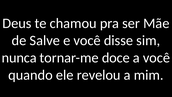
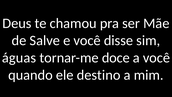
nunca: nunca -> águas
revelou: revelou -> destino
